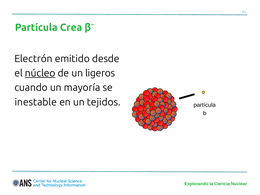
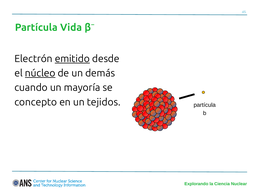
Crea: Crea -> Vida
emitido underline: none -> present
ligeros: ligeros -> demás
inestable: inestable -> concepto
